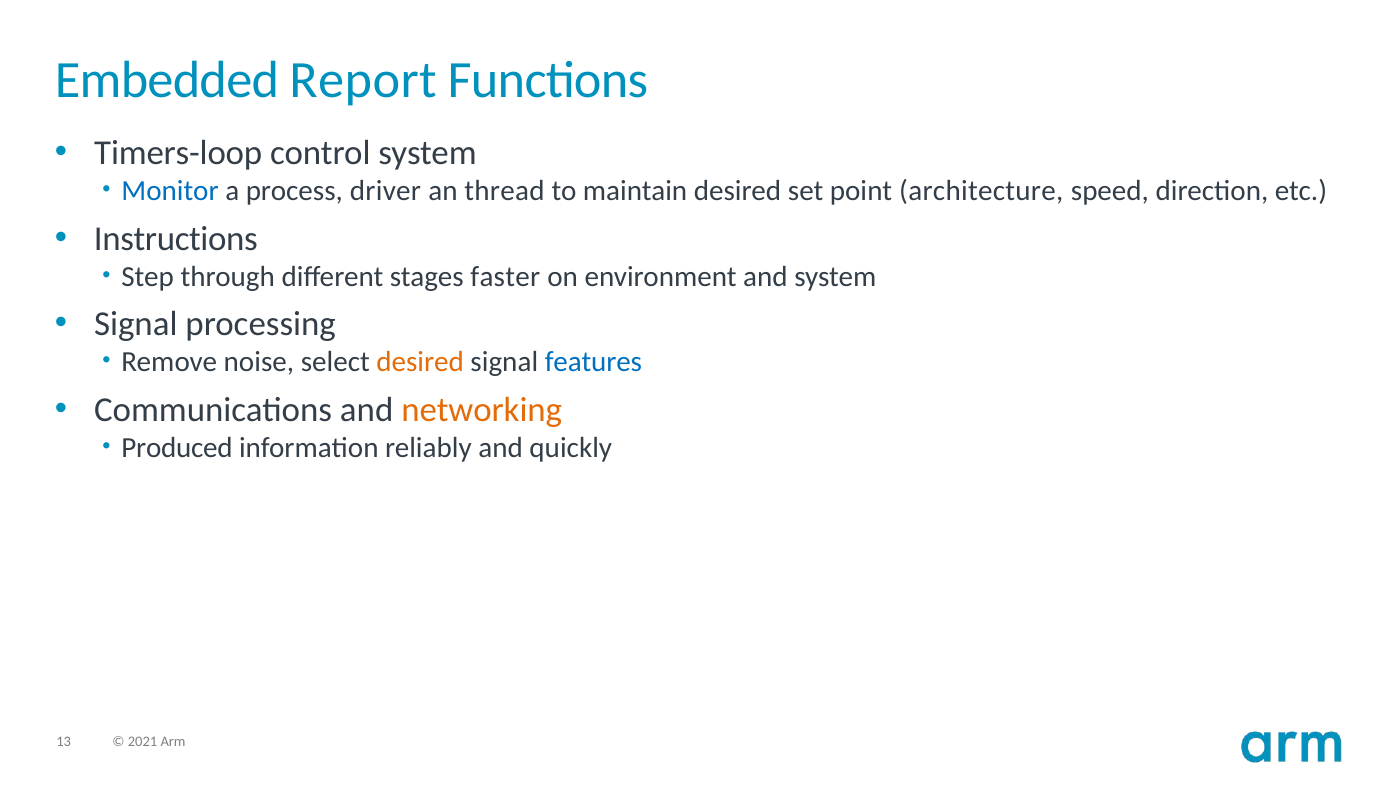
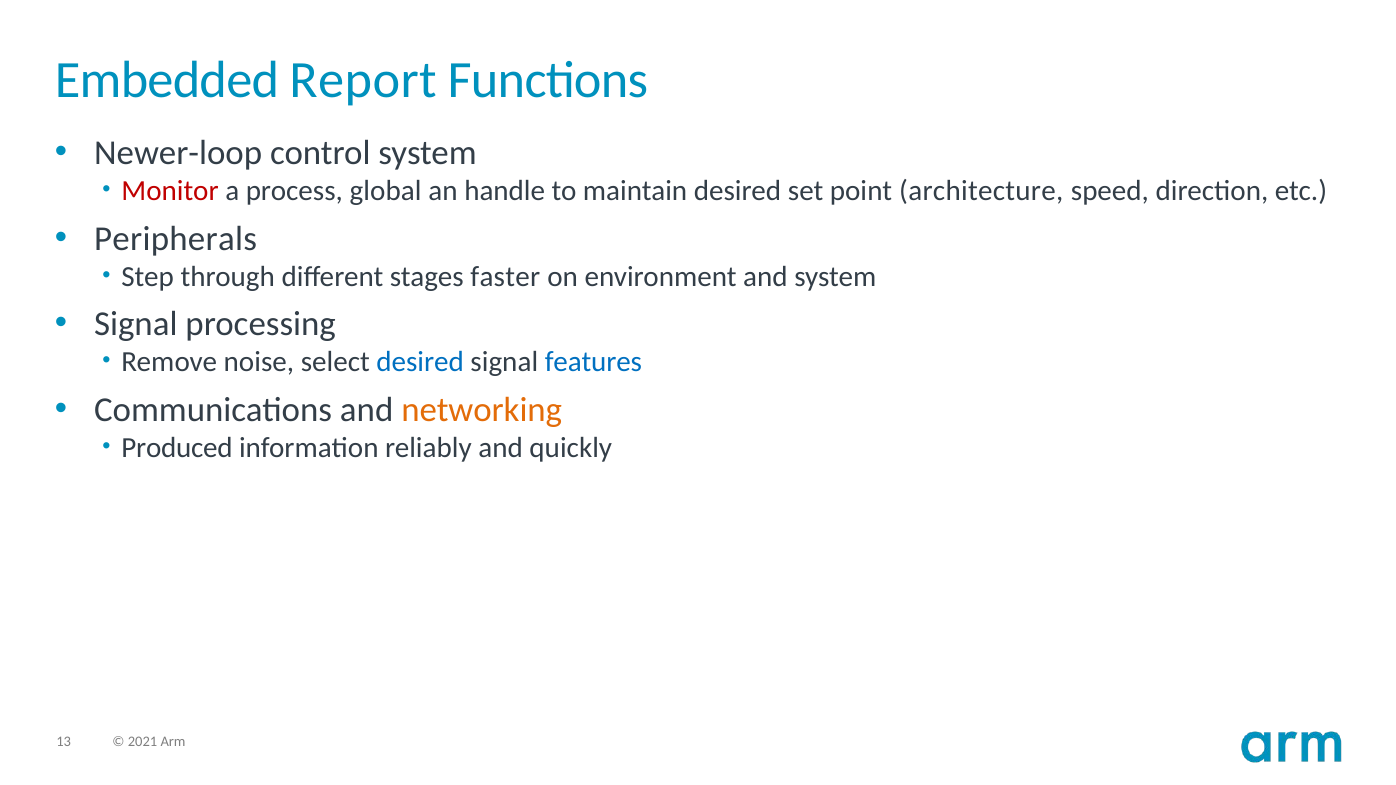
Timers-loop: Timers-loop -> Newer-loop
Monitor colour: blue -> red
driver: driver -> global
thread: thread -> handle
Instructions: Instructions -> Peripherals
desired at (420, 362) colour: orange -> blue
